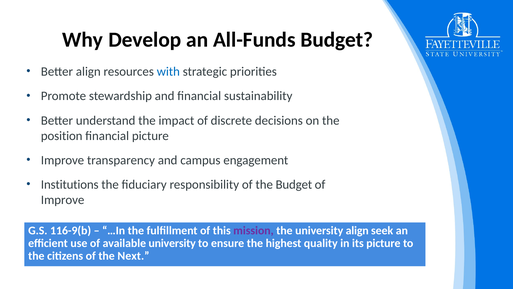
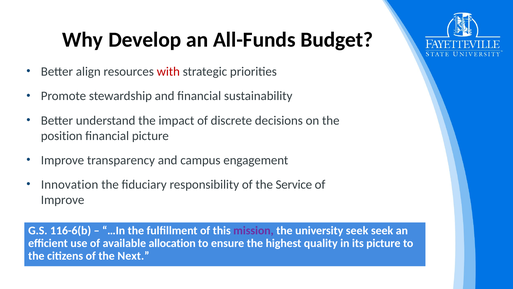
with colour: blue -> red
Institutions: Institutions -> Innovation
the Budget: Budget -> Service
116-9(b: 116-9(b -> 116-6(b
university align: align -> seek
available university: university -> allocation
